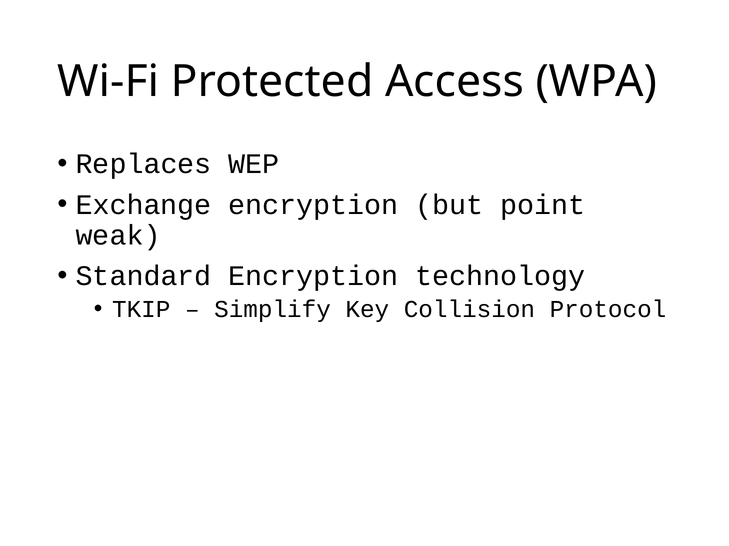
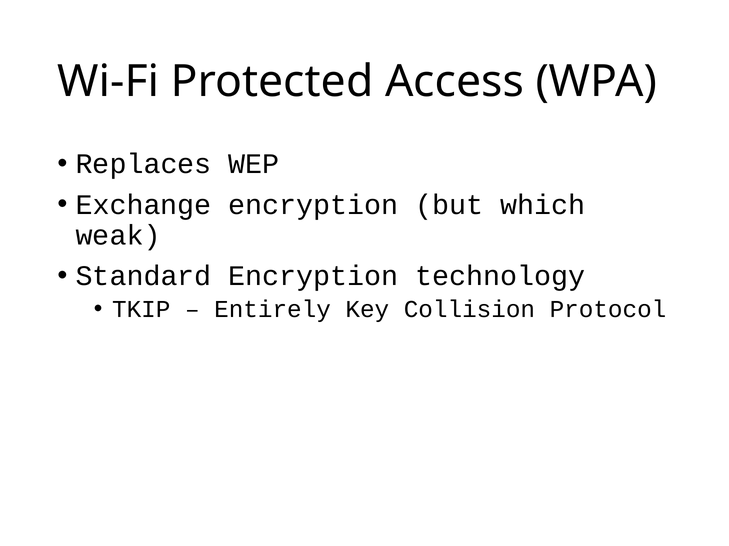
point: point -> which
Simplify: Simplify -> Entirely
